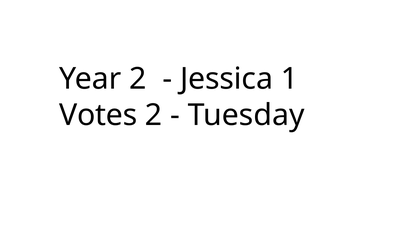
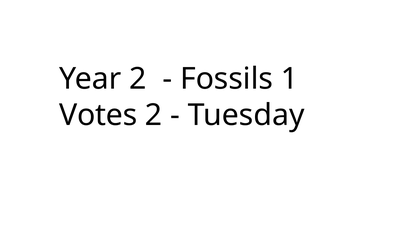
Jessica: Jessica -> Fossils
